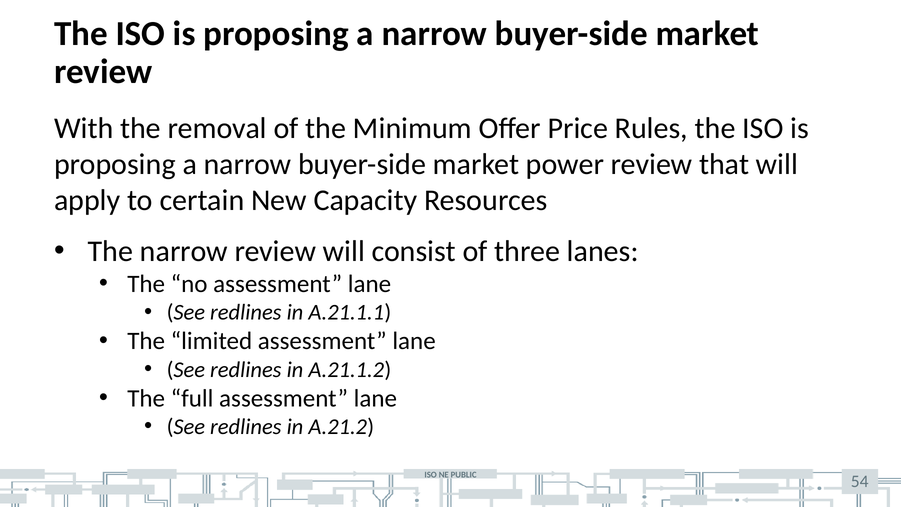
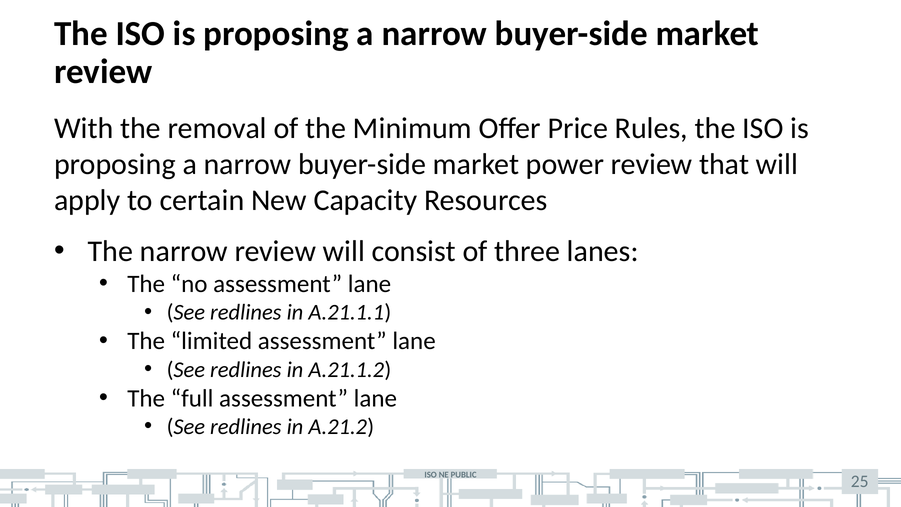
54: 54 -> 25
